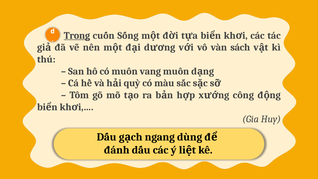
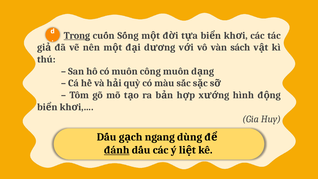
vang: vang -> công
công: công -> hình
đánh underline: none -> present
